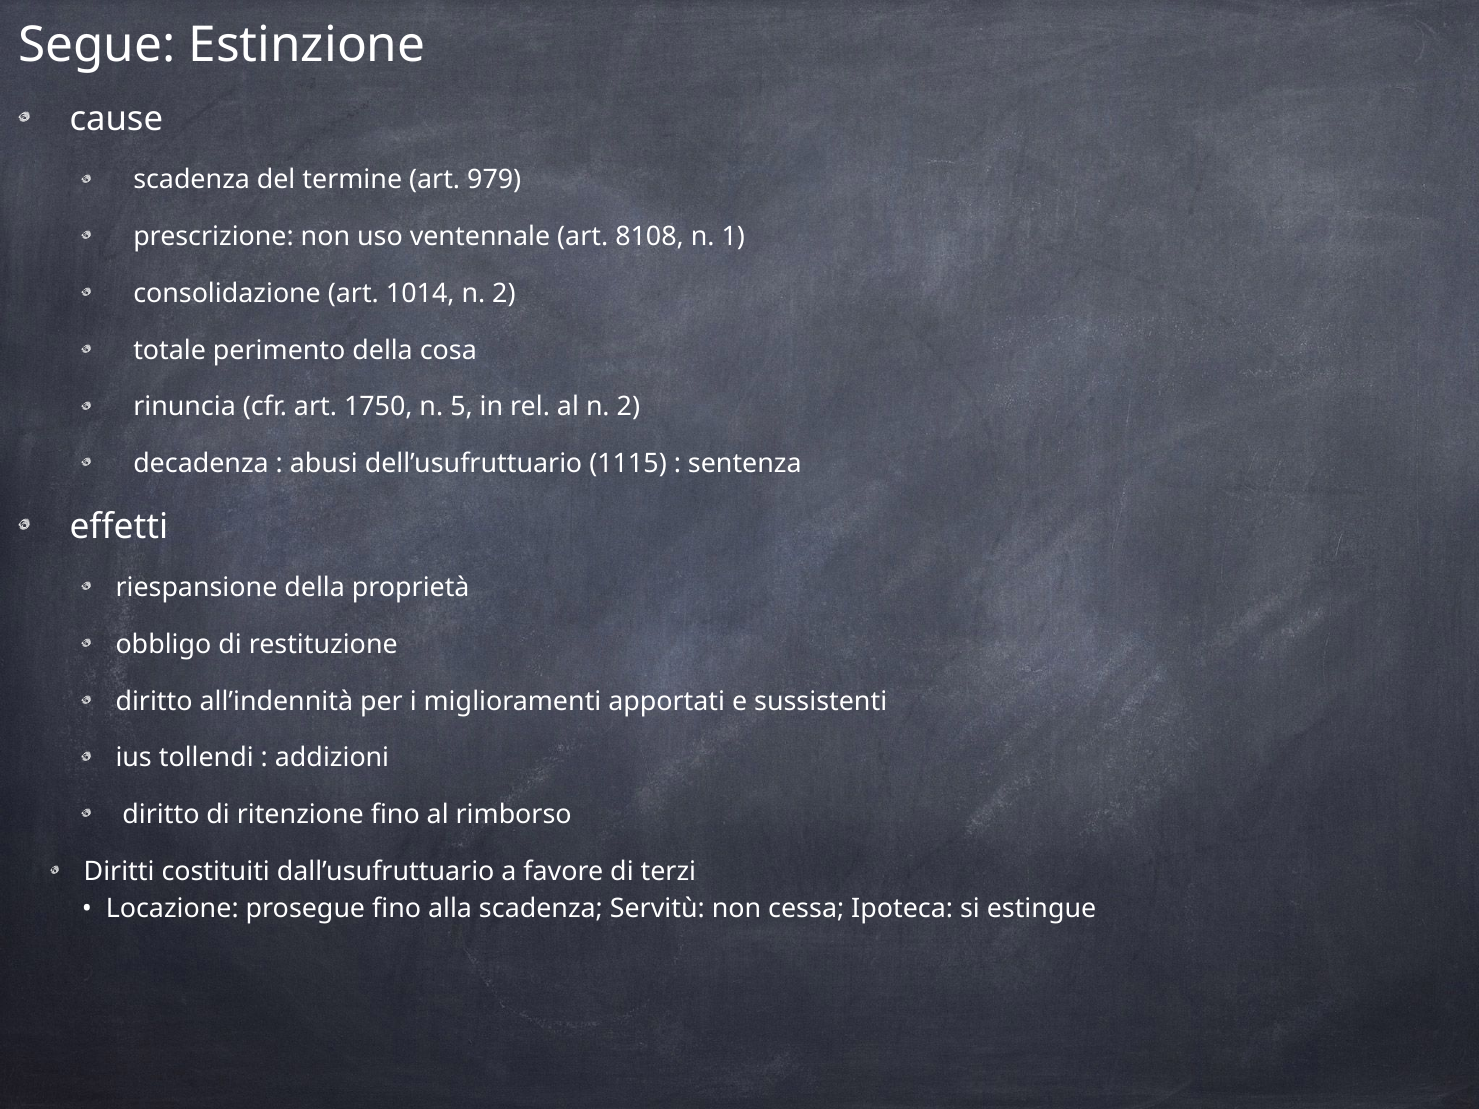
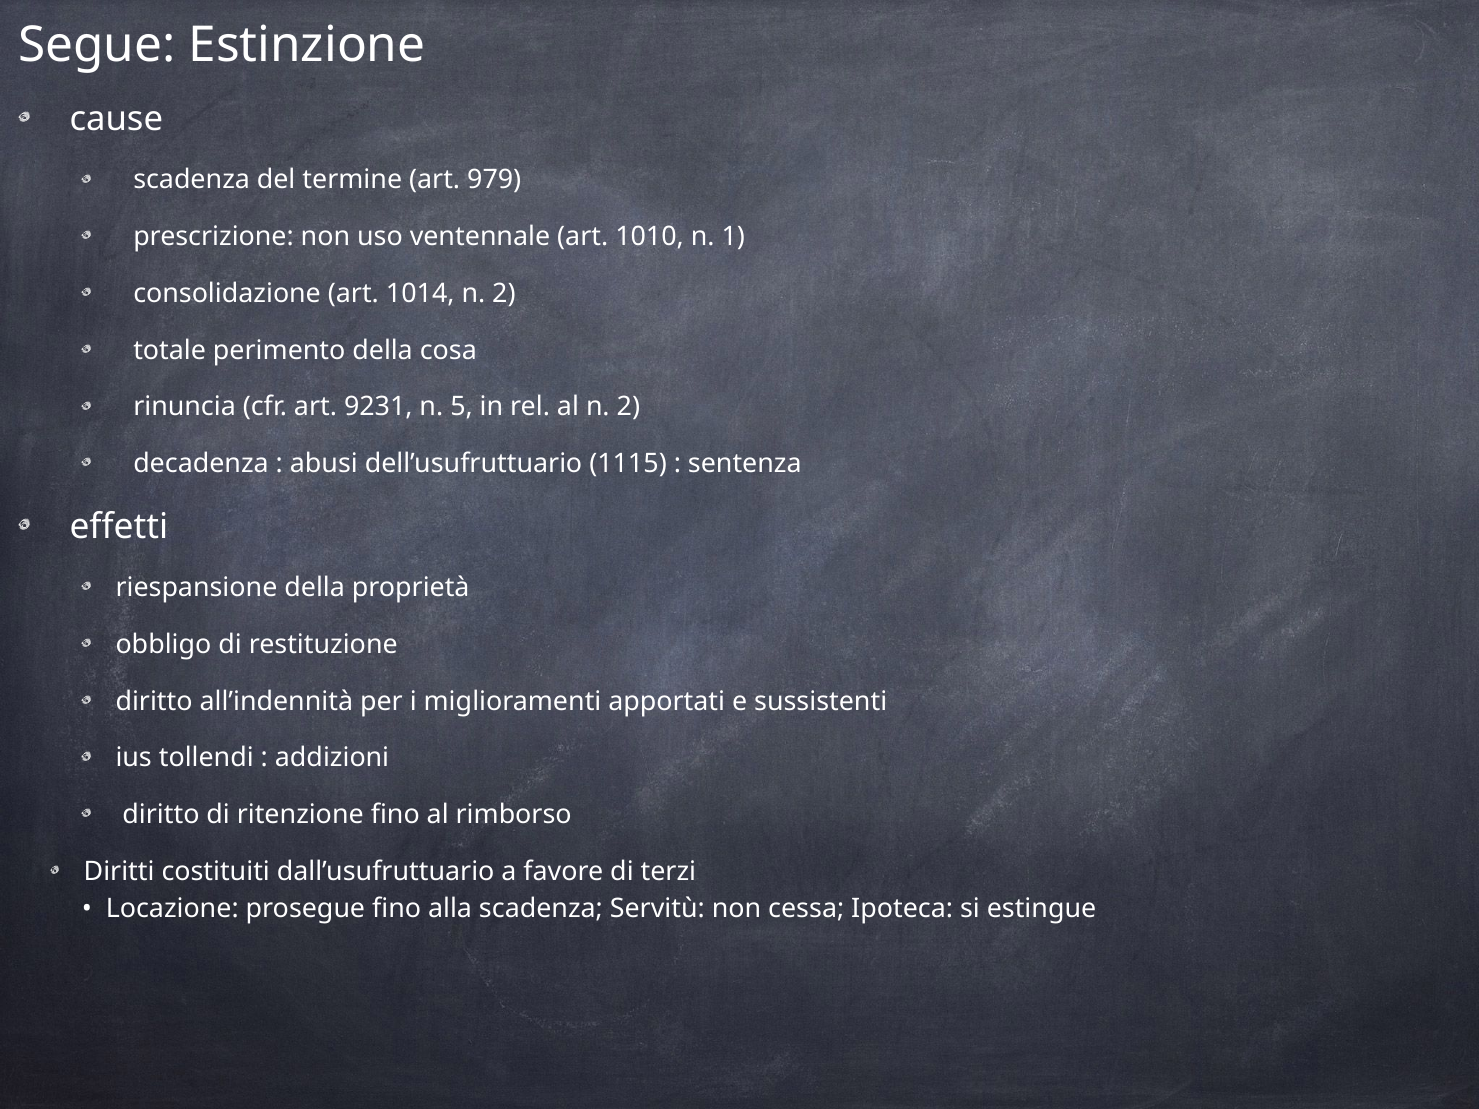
8108: 8108 -> 1010
1750: 1750 -> 9231
